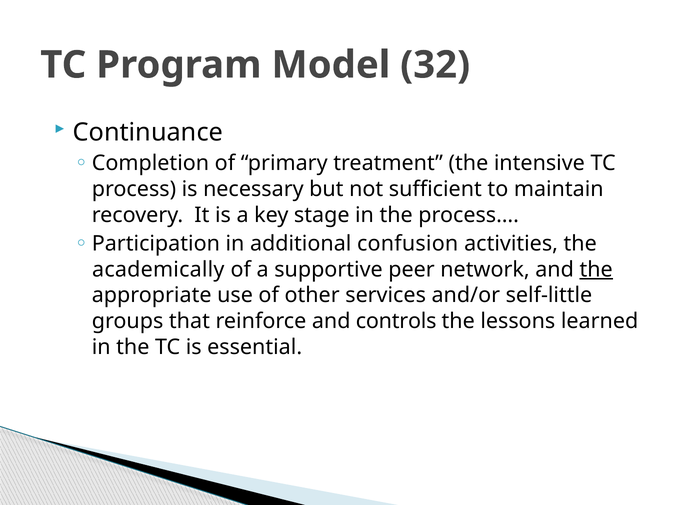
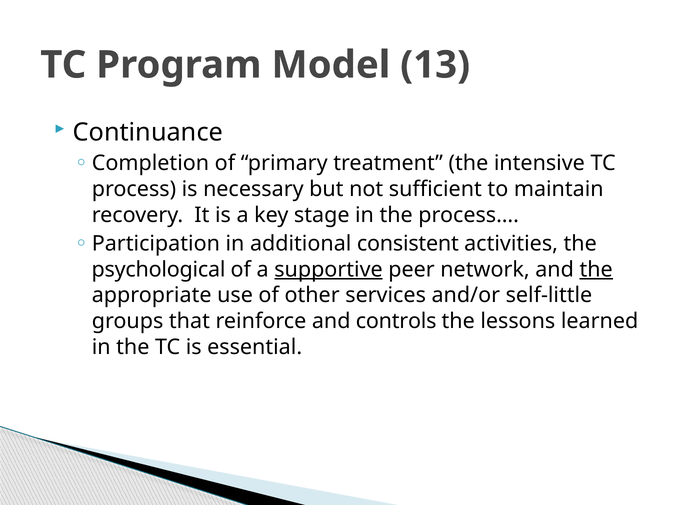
32: 32 -> 13
confusion: confusion -> consistent
academically: academically -> psychological
supportive underline: none -> present
